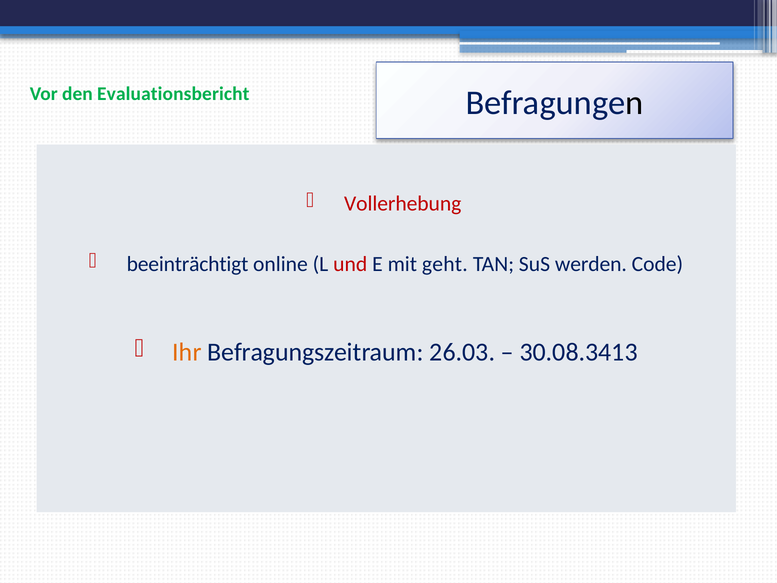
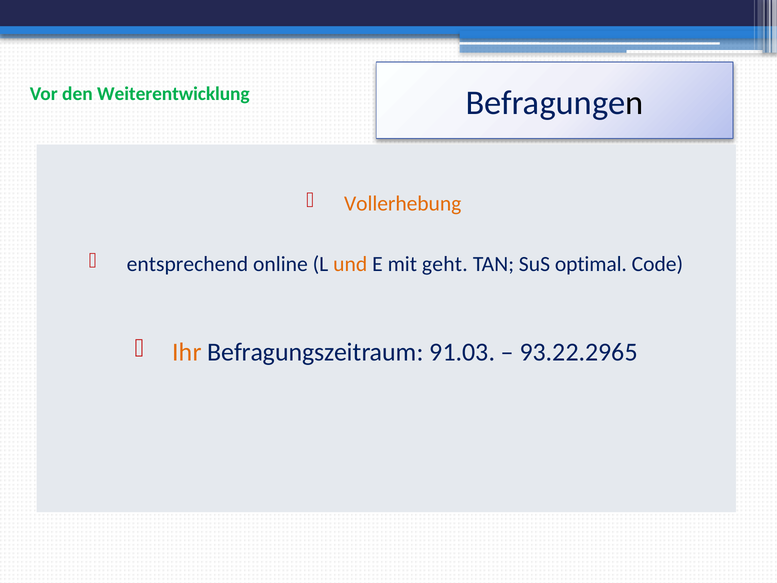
Evaluationsbericht: Evaluationsbericht -> Weiterentwicklung
Vollerhebung colour: red -> orange
beeinträchtigt: beeinträchtigt -> entsprechend
und colour: red -> orange
werden: werden -> optimal
26.03: 26.03 -> 91.03
30.08.3413: 30.08.3413 -> 93.22.2965
